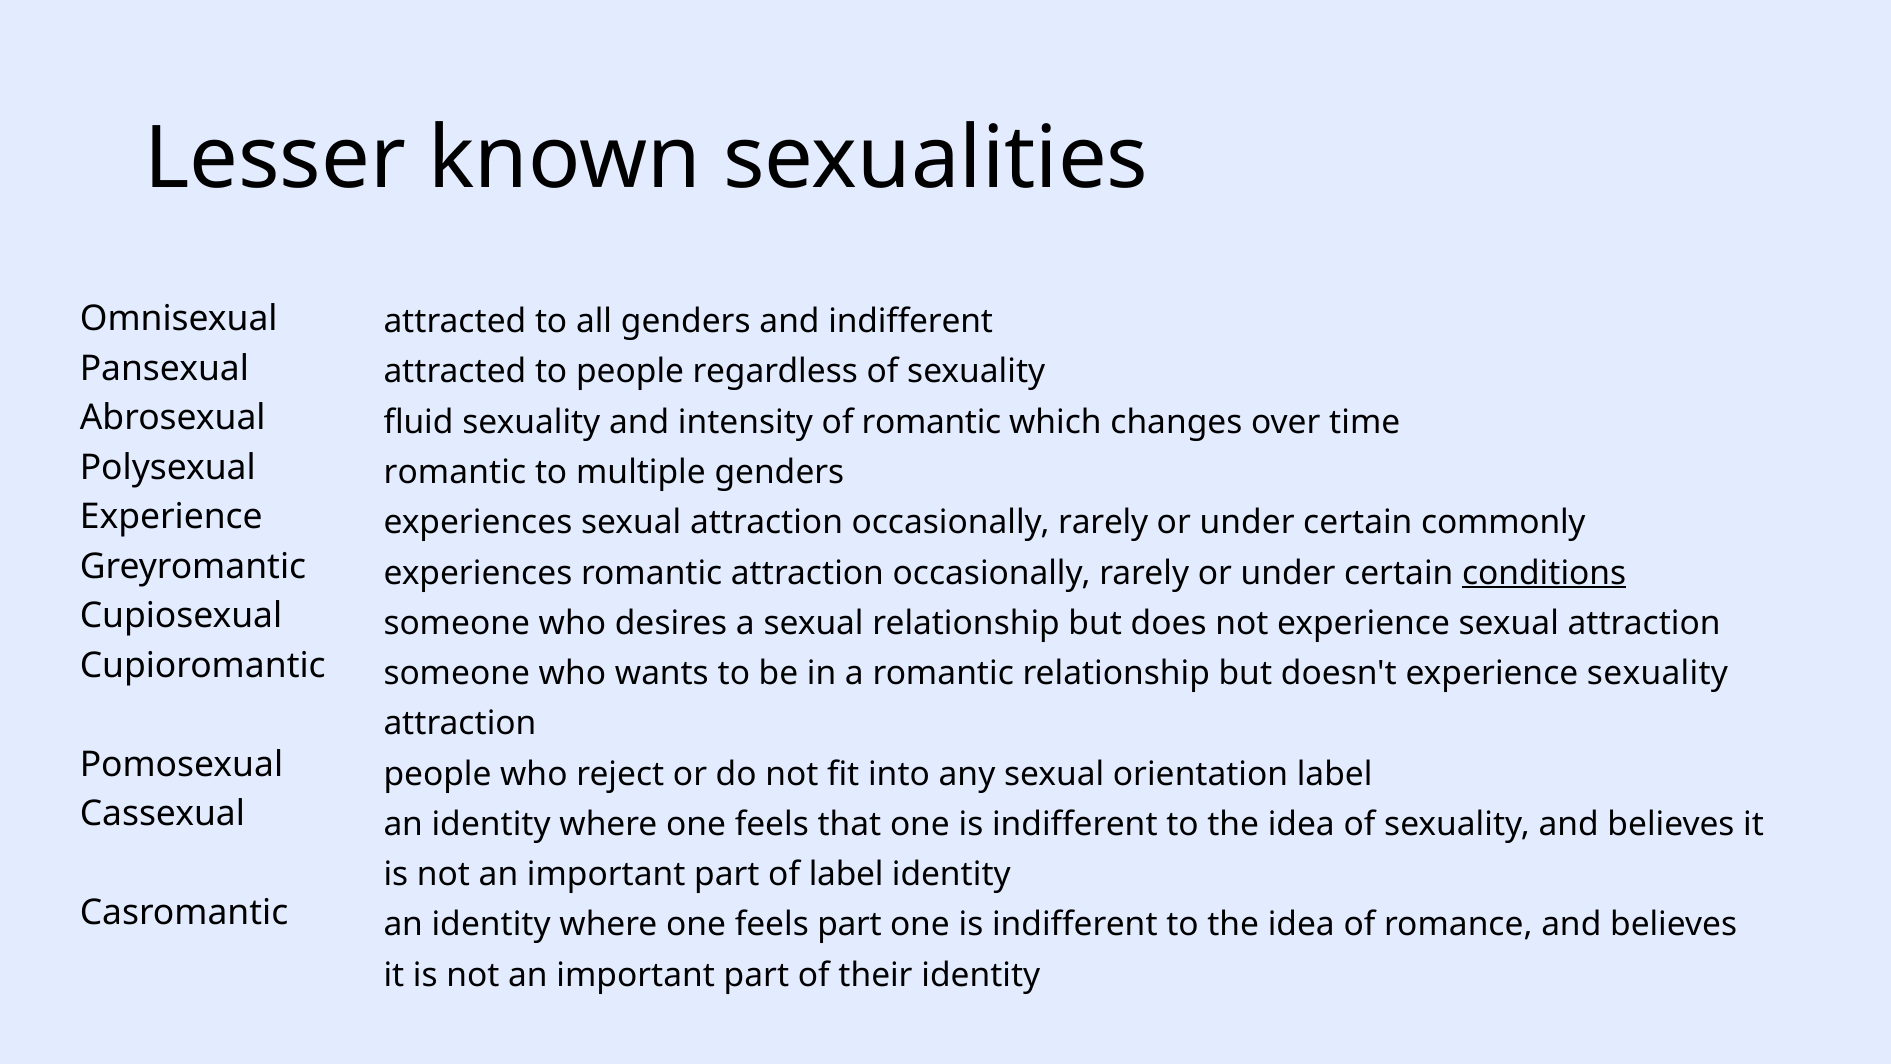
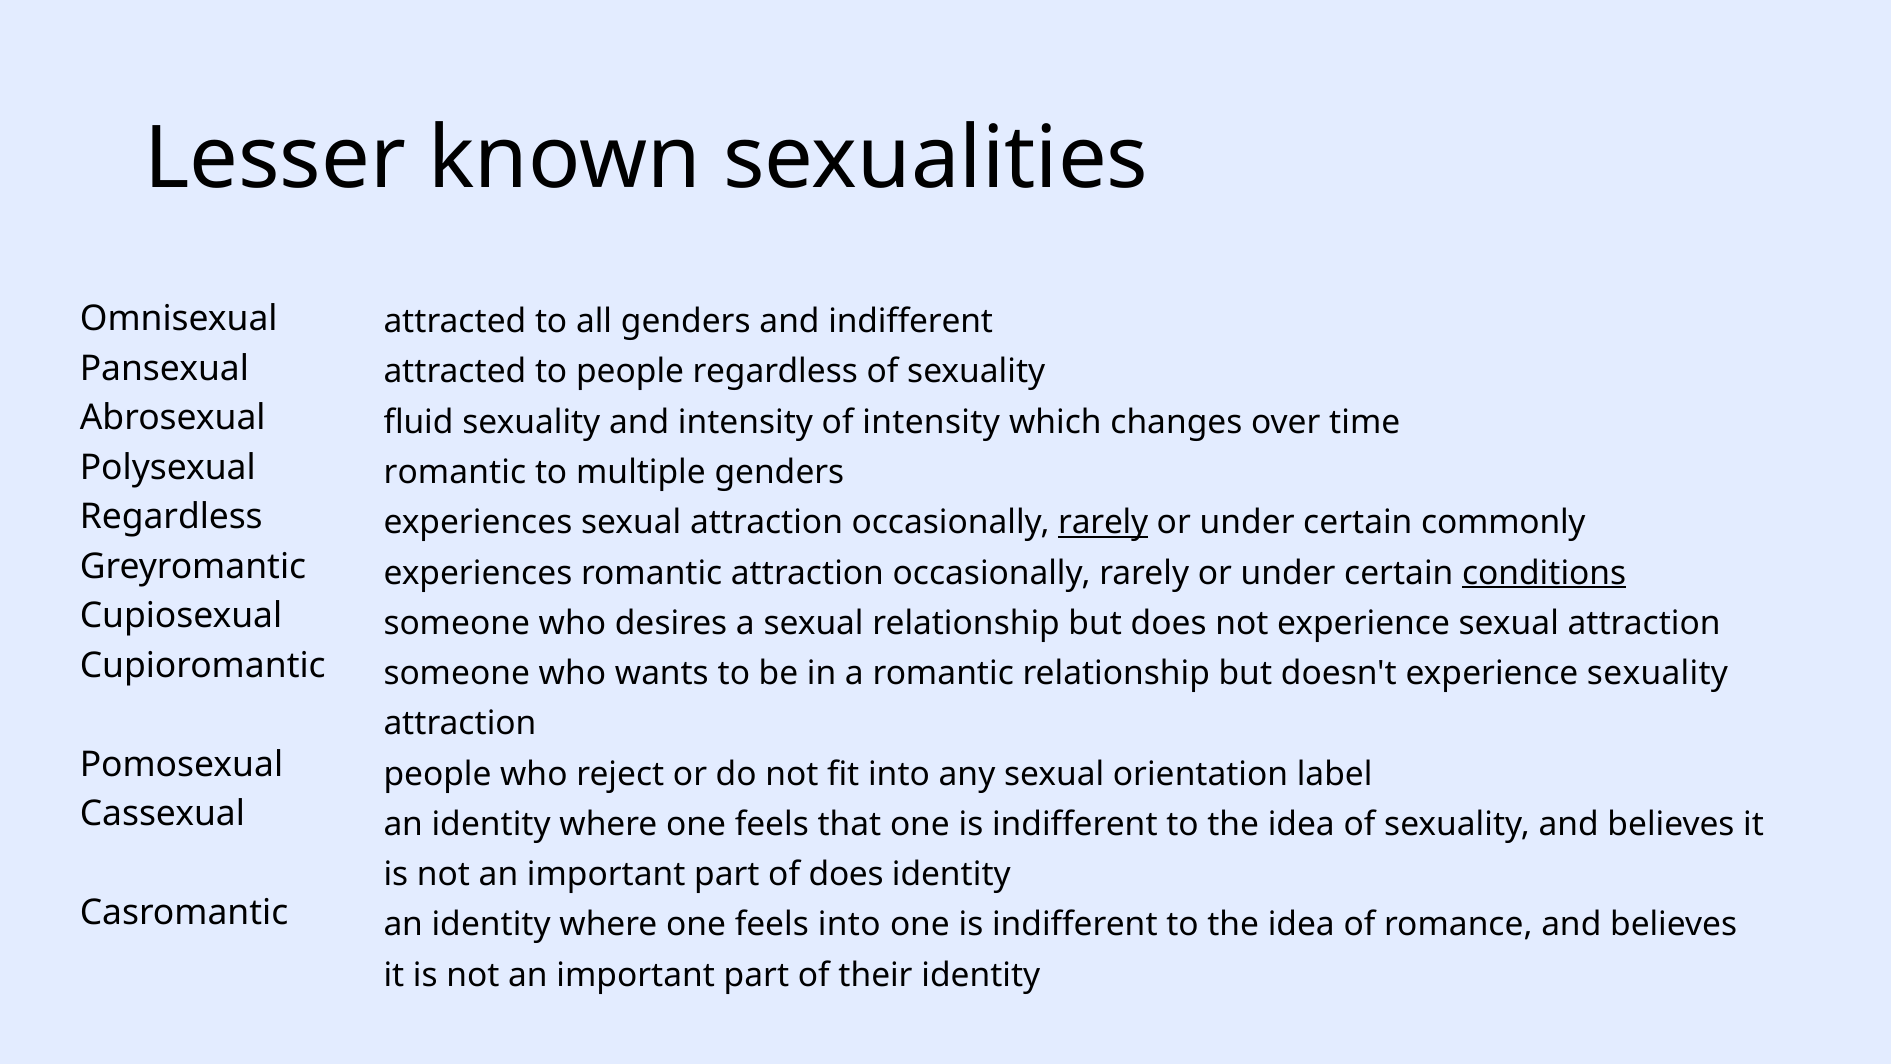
of romantic: romantic -> intensity
Experience at (171, 517): Experience -> Regardless
rarely at (1103, 523) underline: none -> present
of label: label -> does
feels part: part -> into
